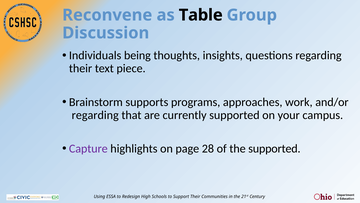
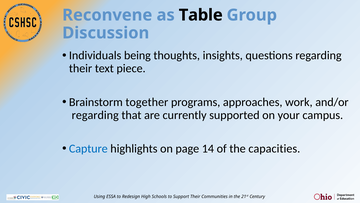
supports: supports -> together
Capture colour: purple -> blue
28: 28 -> 14
the supported: supported -> capacities
